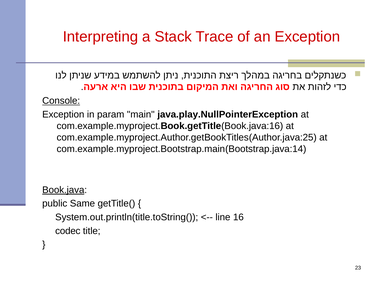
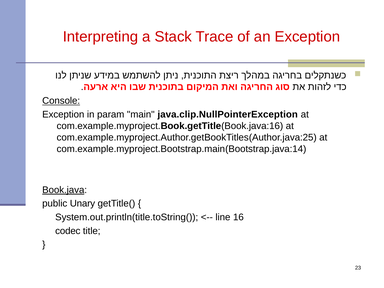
java.play.NullPointerException: java.play.NullPointerException -> java.clip.NullPointerException
Same: Same -> Unary
